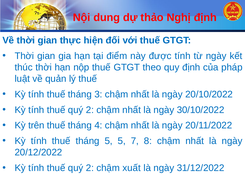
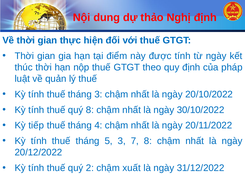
2 at (90, 110): 2 -> 8
trên: trên -> tiếp
5 5: 5 -> 3
